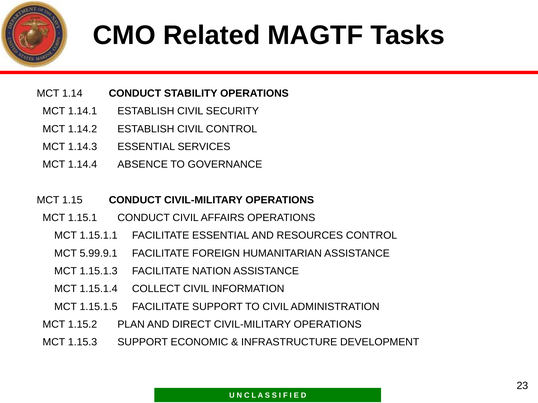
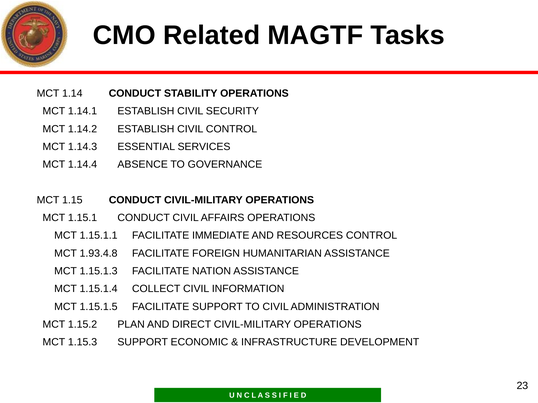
FACILITATE ESSENTIAL: ESSENTIAL -> IMMEDIATE
5.99.9.1: 5.99.9.1 -> 1.93.4.8
